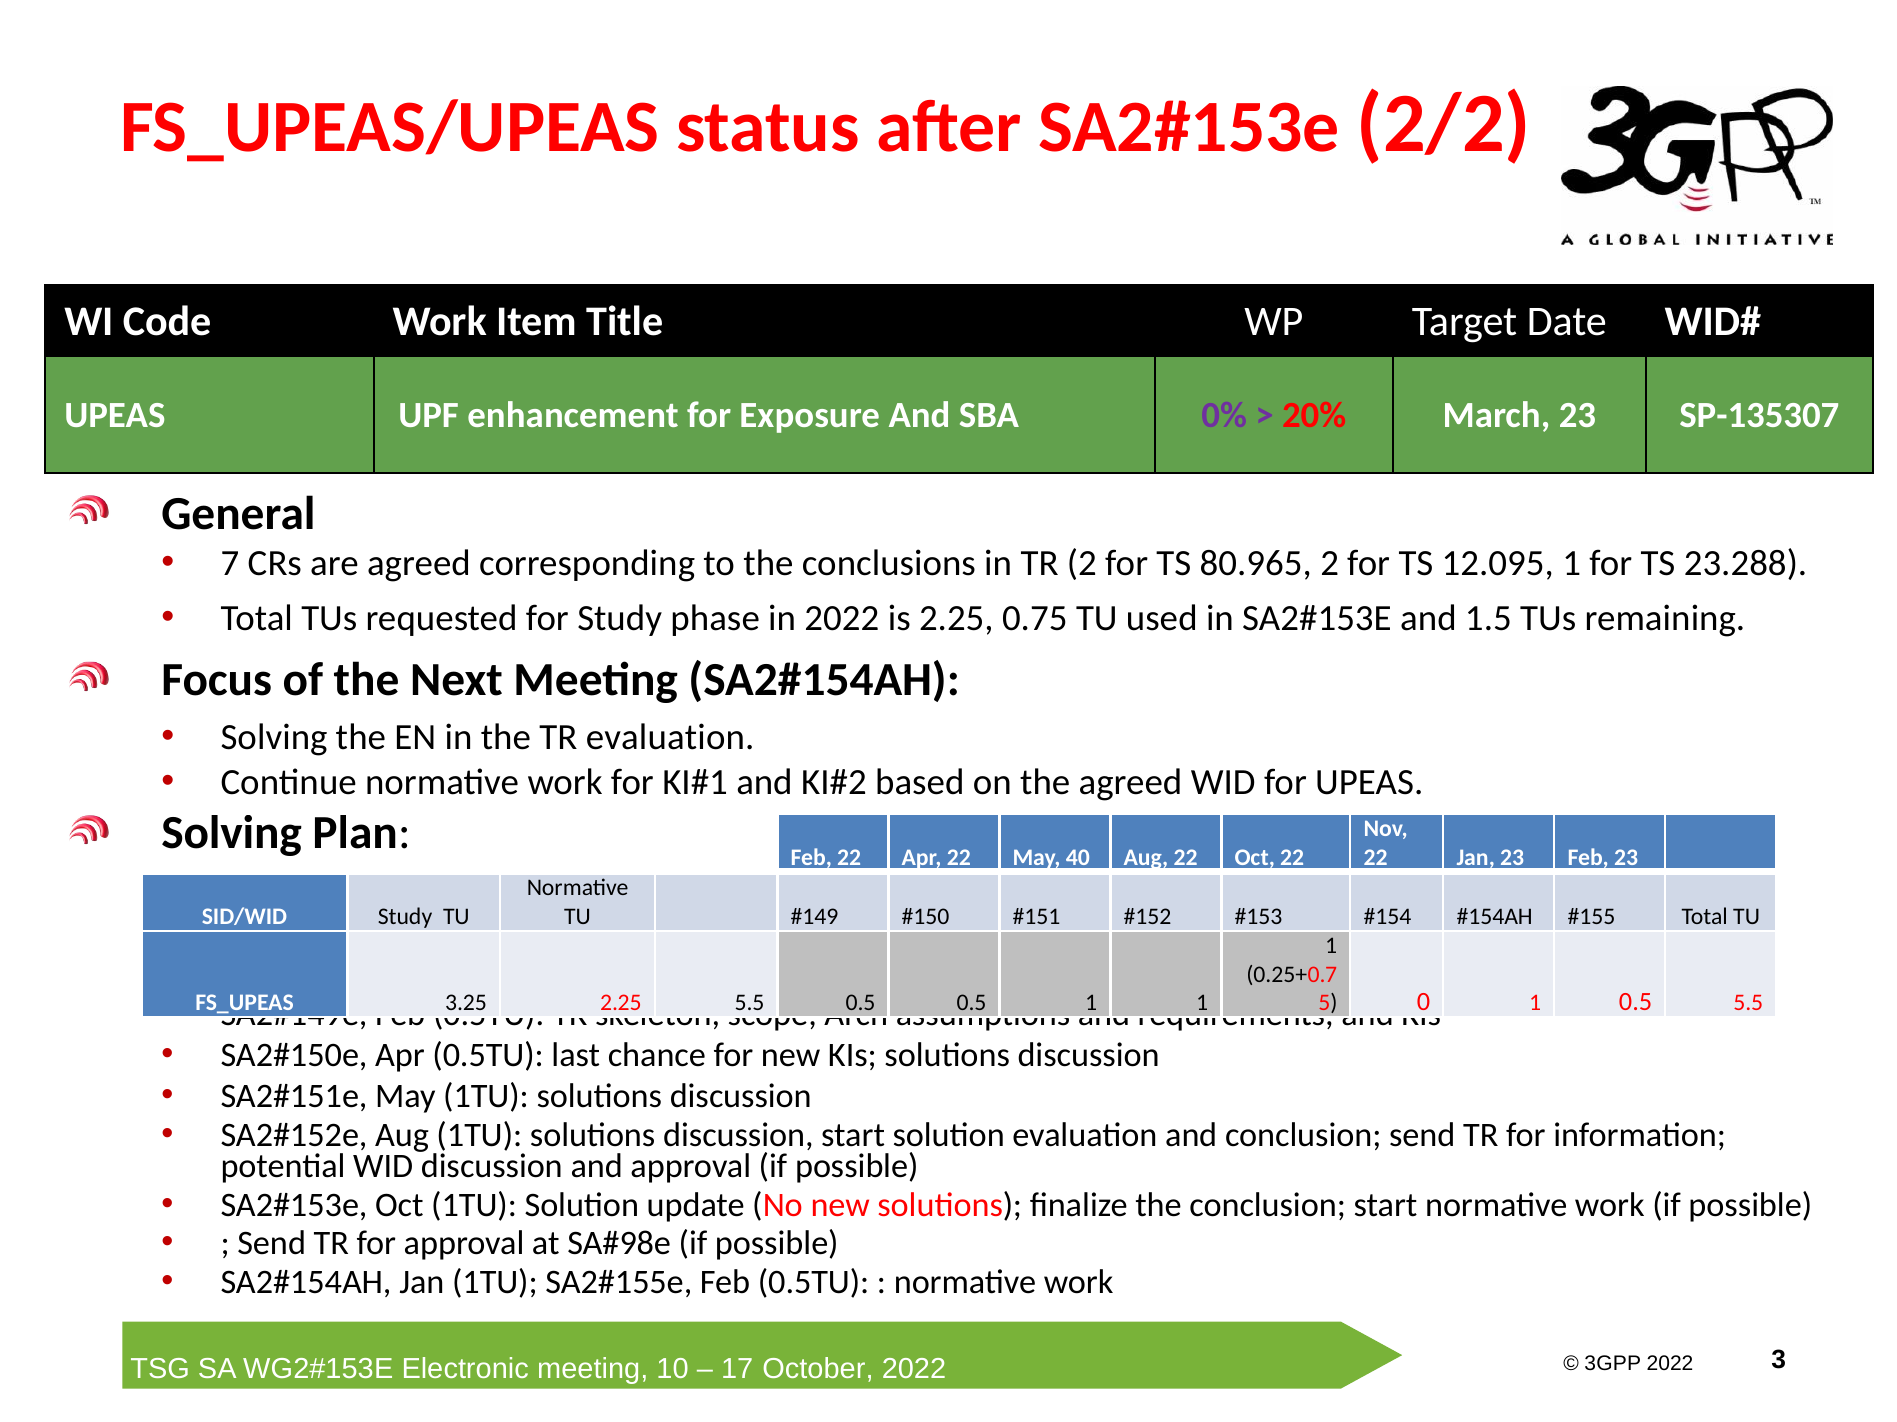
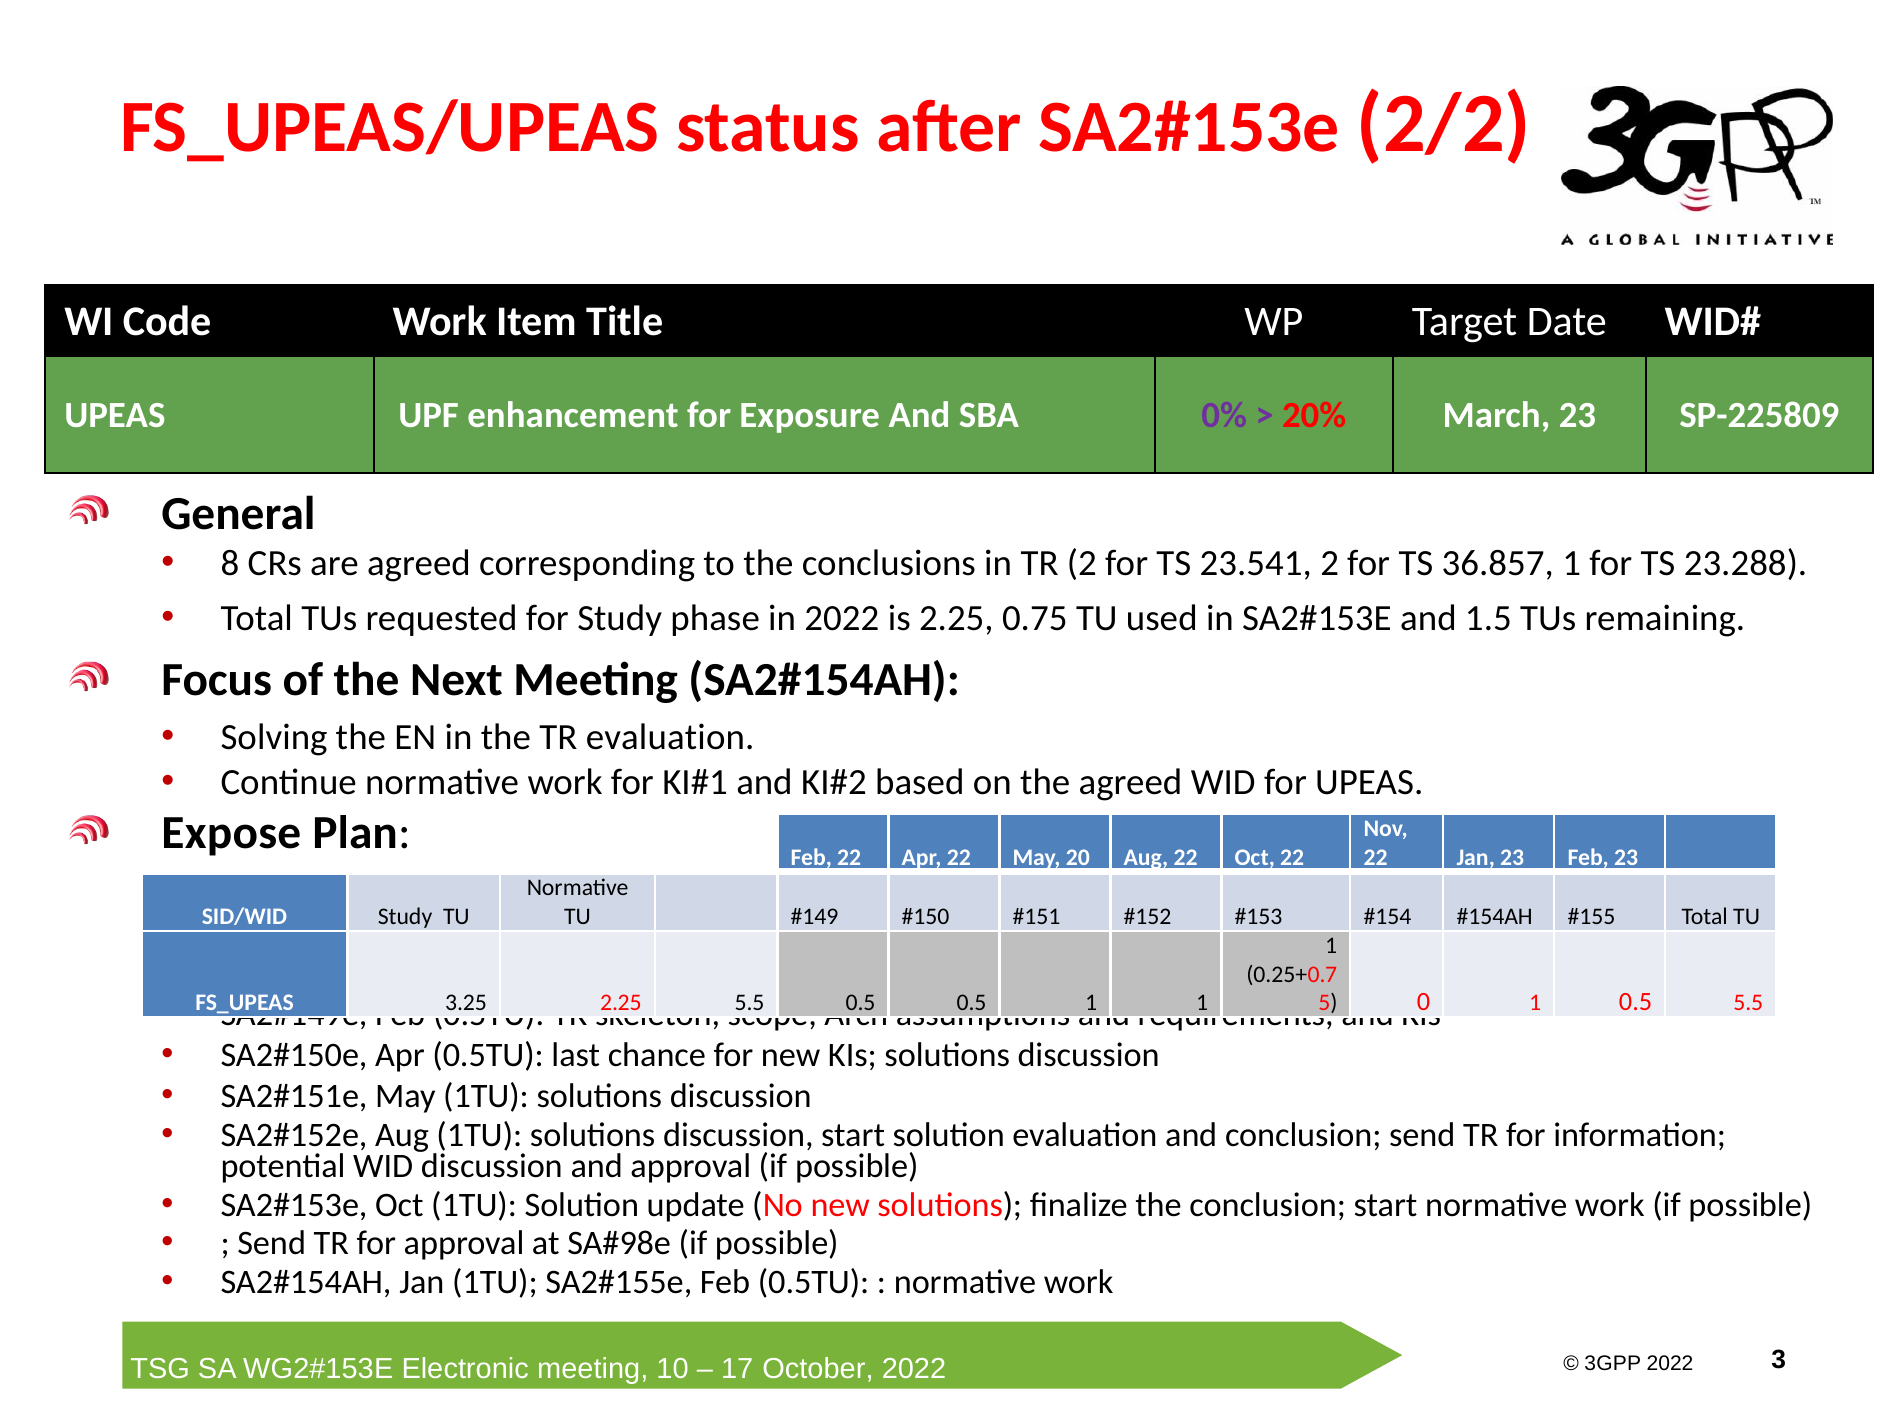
SP-135307: SP-135307 -> SP-225809
7: 7 -> 8
80.965: 80.965 -> 23.541
12.095: 12.095 -> 36.857
Solving at (232, 834): Solving -> Expose
40: 40 -> 20
